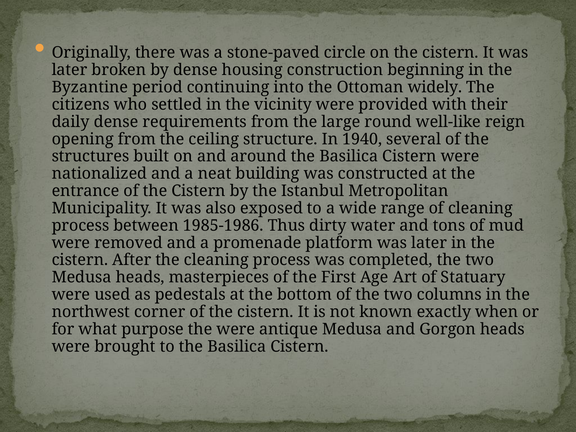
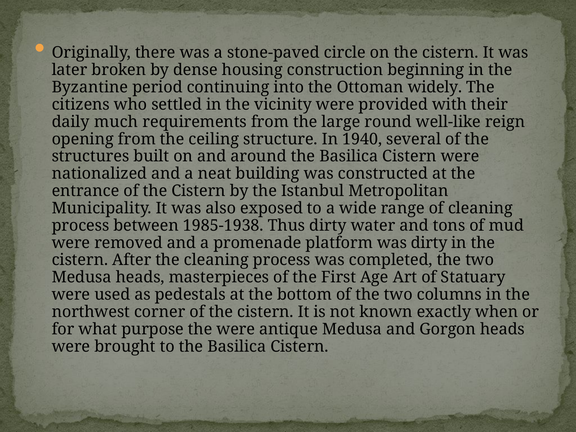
daily dense: dense -> much
1985-1986: 1985-1986 -> 1985-1938
platform was later: later -> dirty
